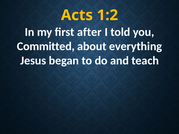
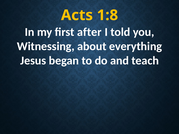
1:2: 1:2 -> 1:8
Committed: Committed -> Witnessing
